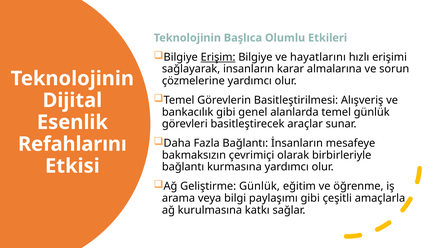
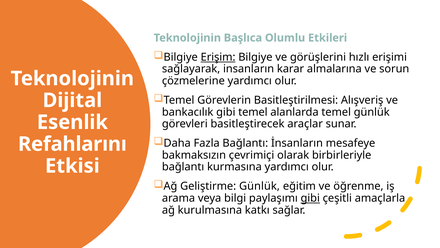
hayatlarını: hayatlarını -> görüşlerini
gibi genel: genel -> temel
gibi at (310, 198) underline: none -> present
